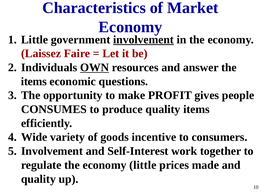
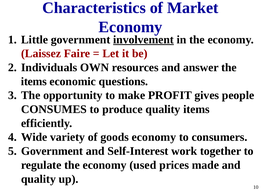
OWN underline: present -> none
goods incentive: incentive -> economy
Involvement at (52, 151): Involvement -> Government
economy little: little -> used
